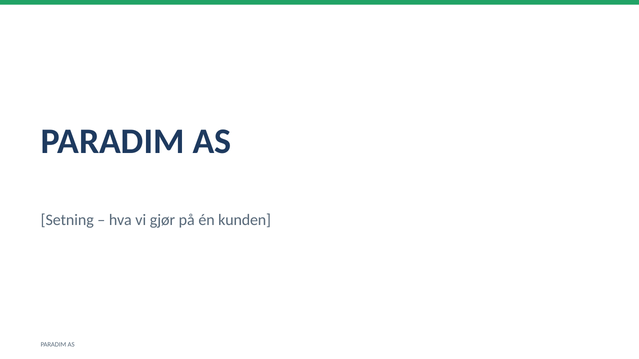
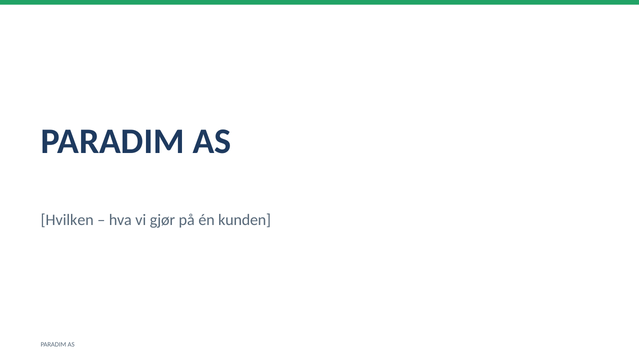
Setning: Setning -> Hvilken
